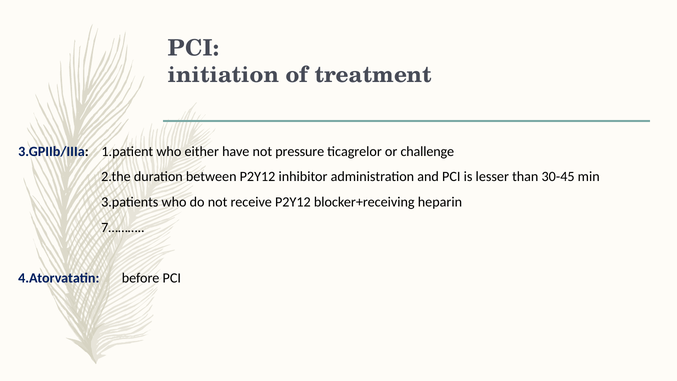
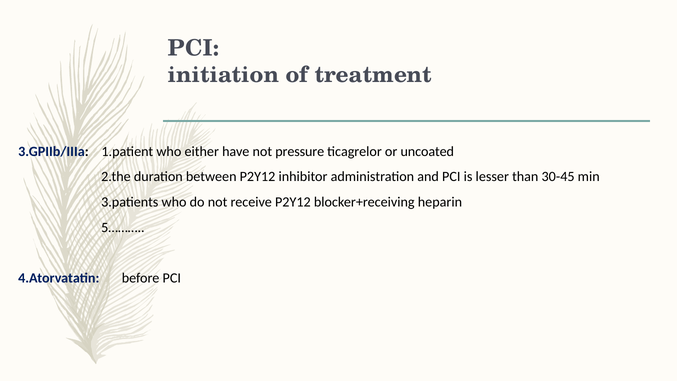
challenge: challenge -> uncoated
7………: 7……… -> 5………
